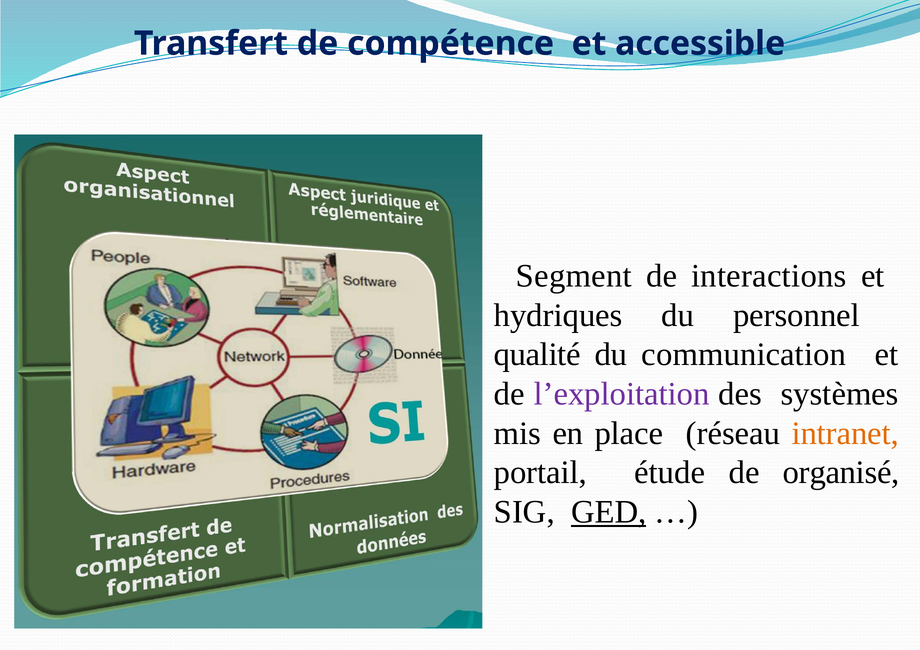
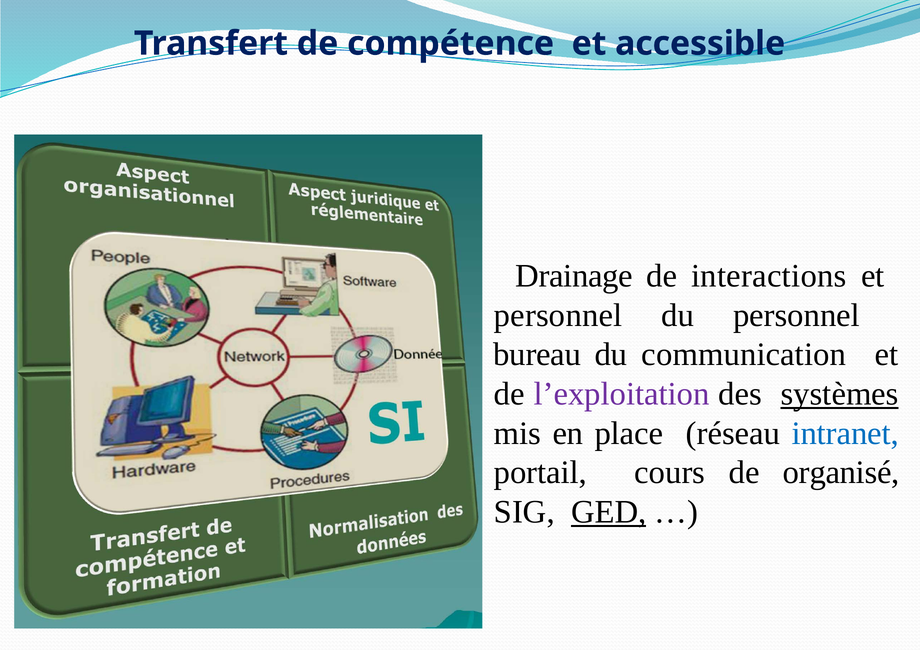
Segment: Segment -> Drainage
hydriques at (558, 315): hydriques -> personnel
qualité: qualité -> bureau
systèmes underline: none -> present
intranet colour: orange -> blue
étude: étude -> cours
